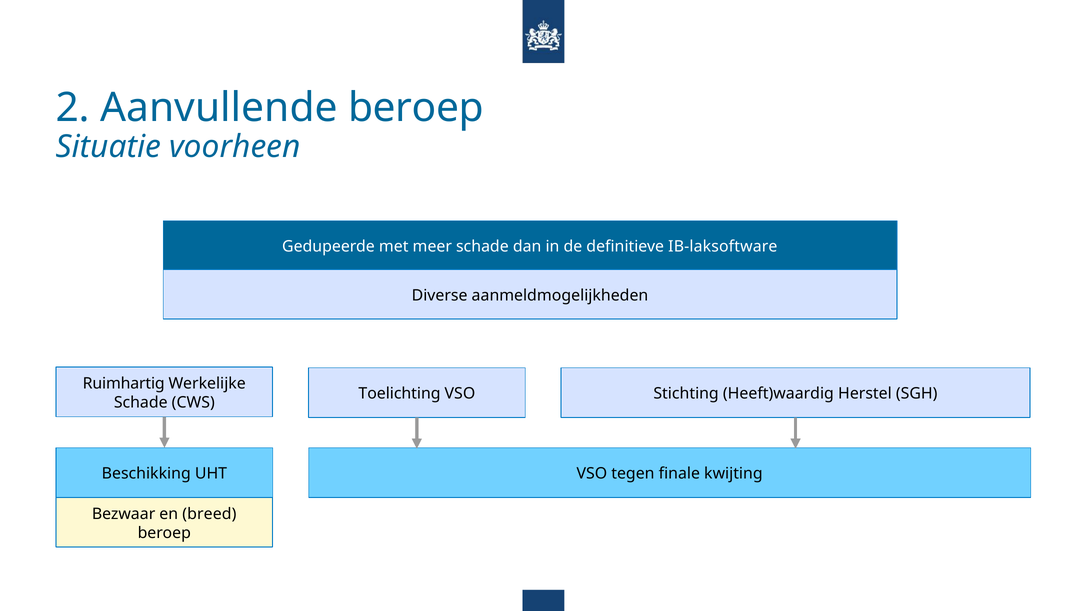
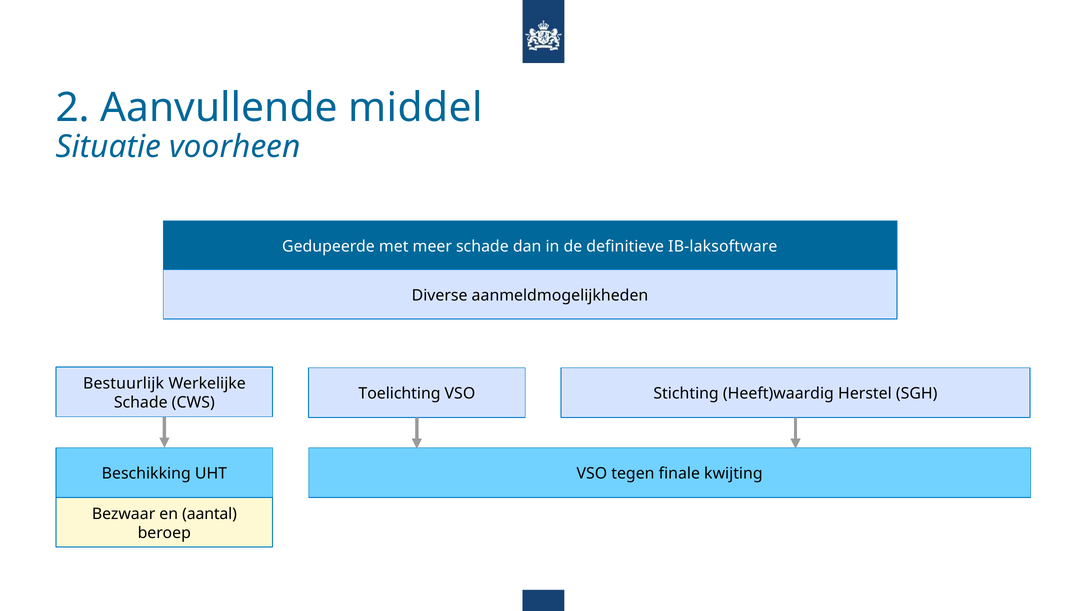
Aanvullende beroep: beroep -> middel
Ruimhartig: Ruimhartig -> Bestuurlijk
breed: breed -> aantal
